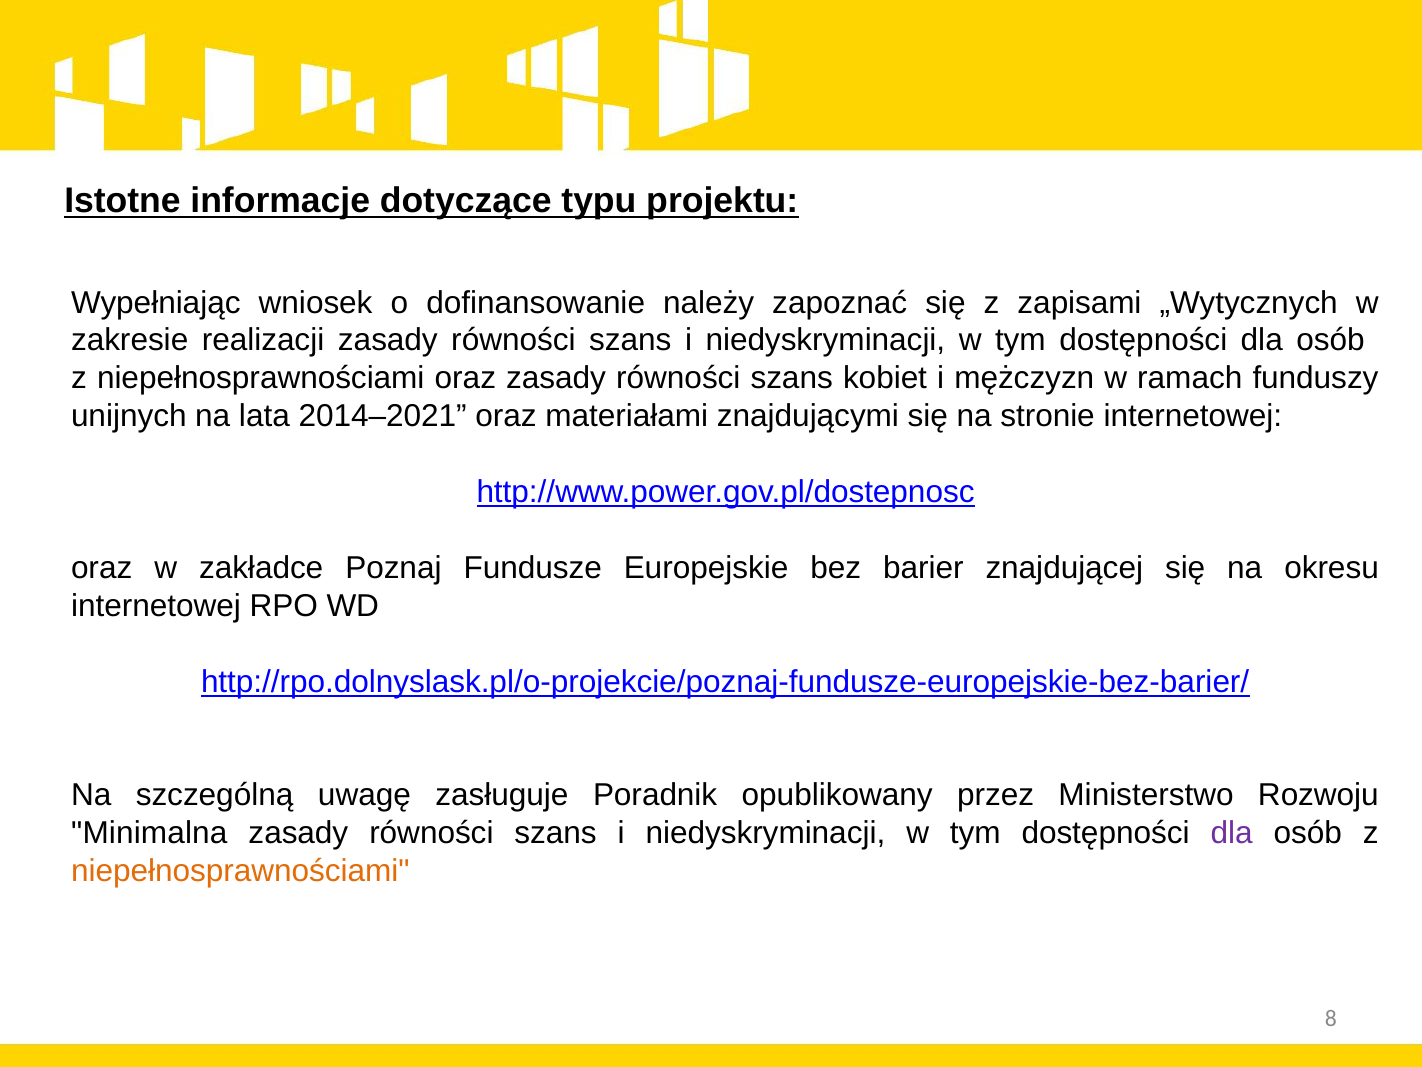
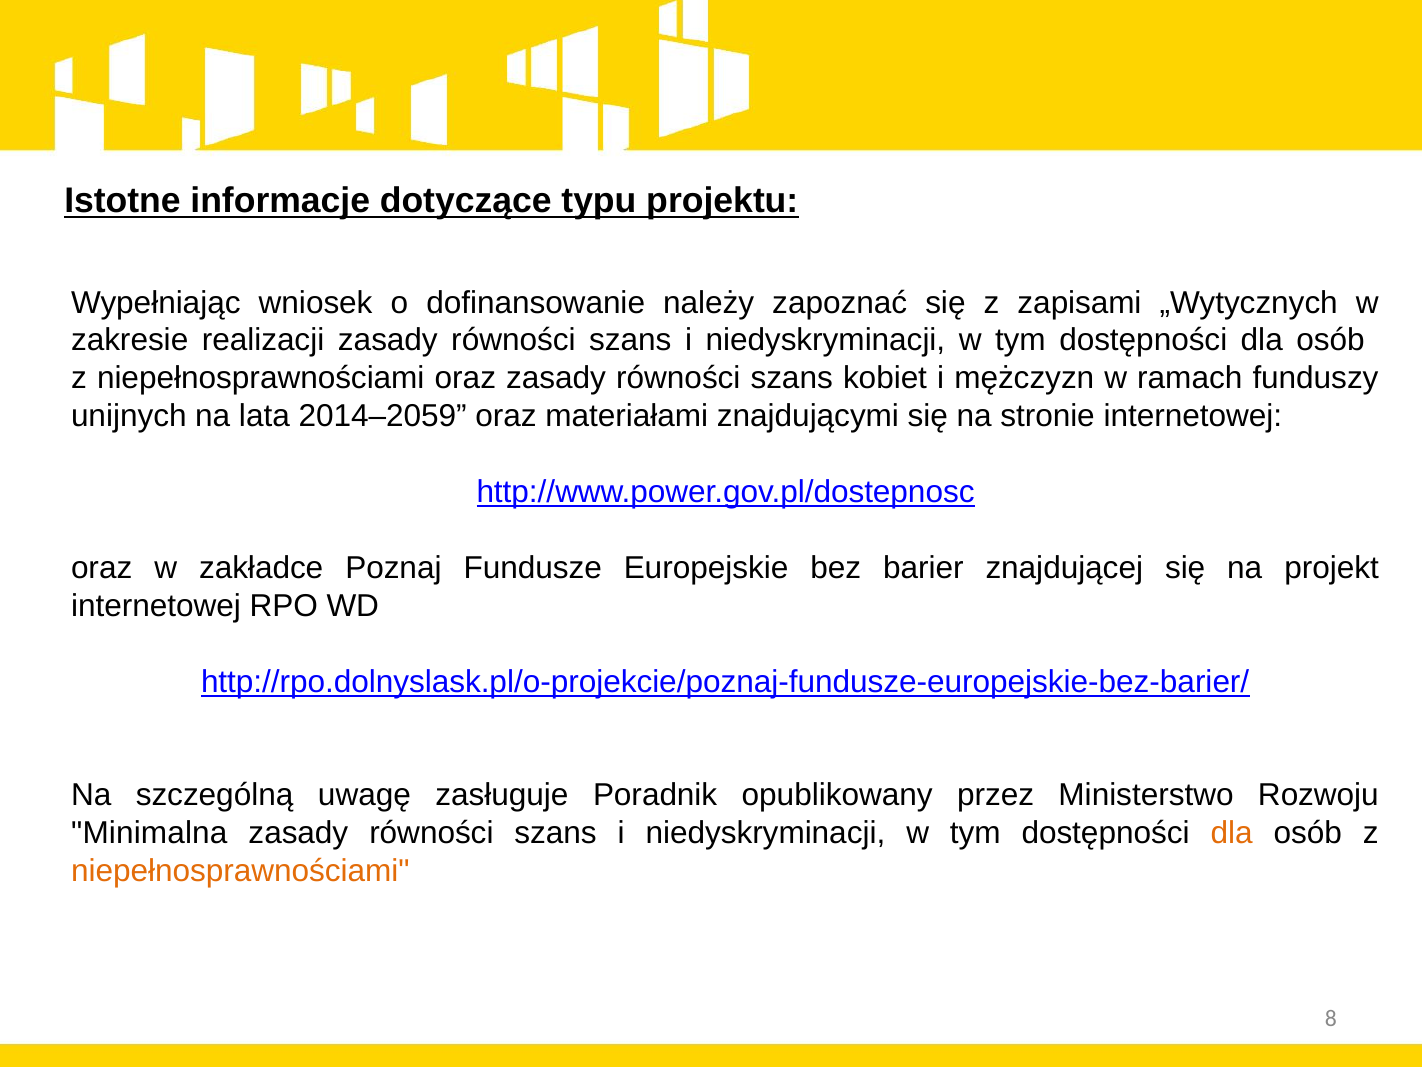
2014–2021: 2014–2021 -> 2014–2059
okresu: okresu -> projekt
dla at (1232, 833) colour: purple -> orange
